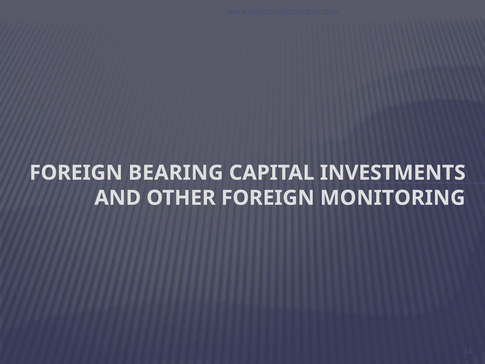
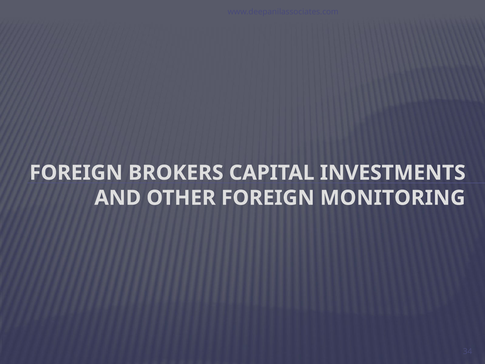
BEARING: BEARING -> BROKERS
